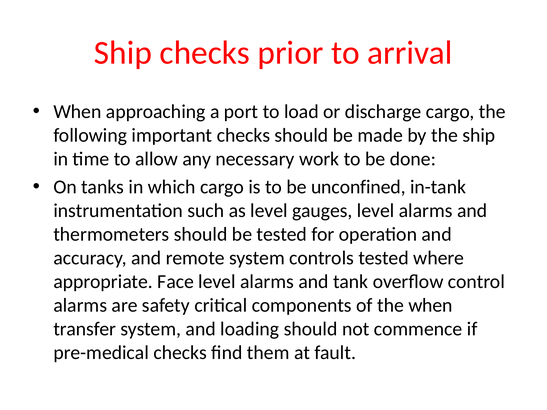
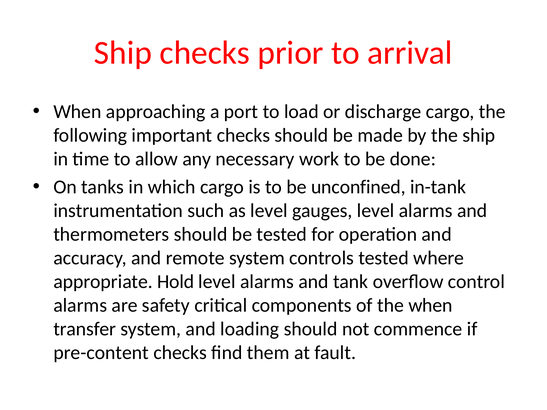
Face: Face -> Hold
pre-medical: pre-medical -> pre-content
